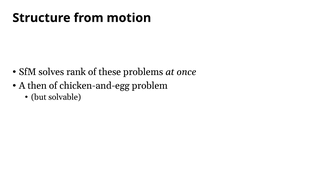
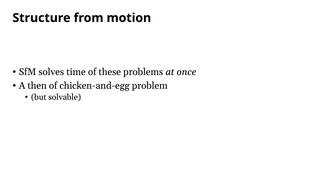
rank: rank -> time
